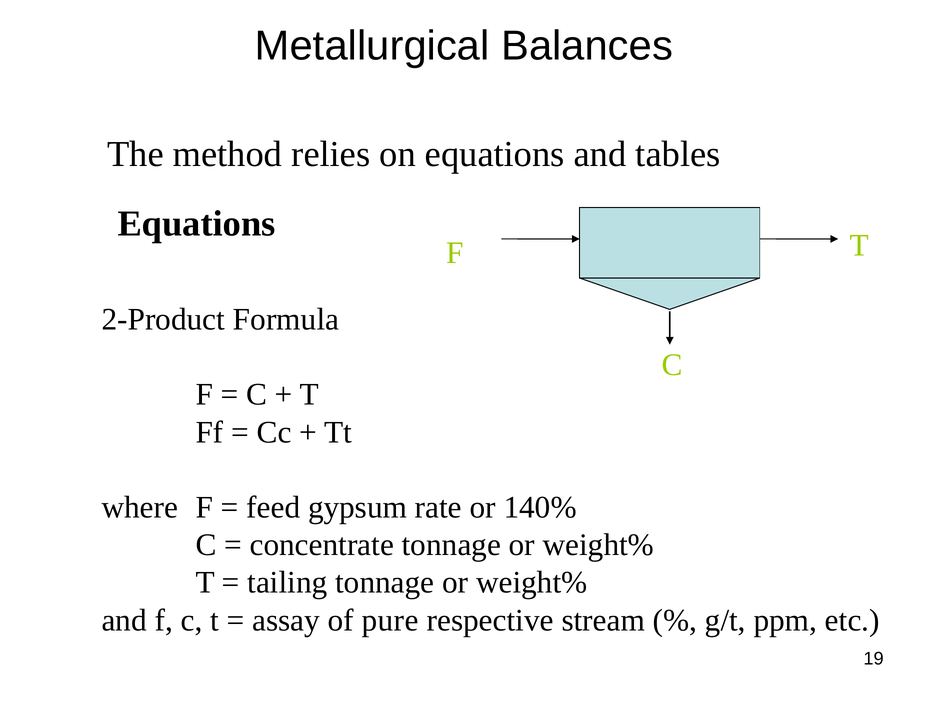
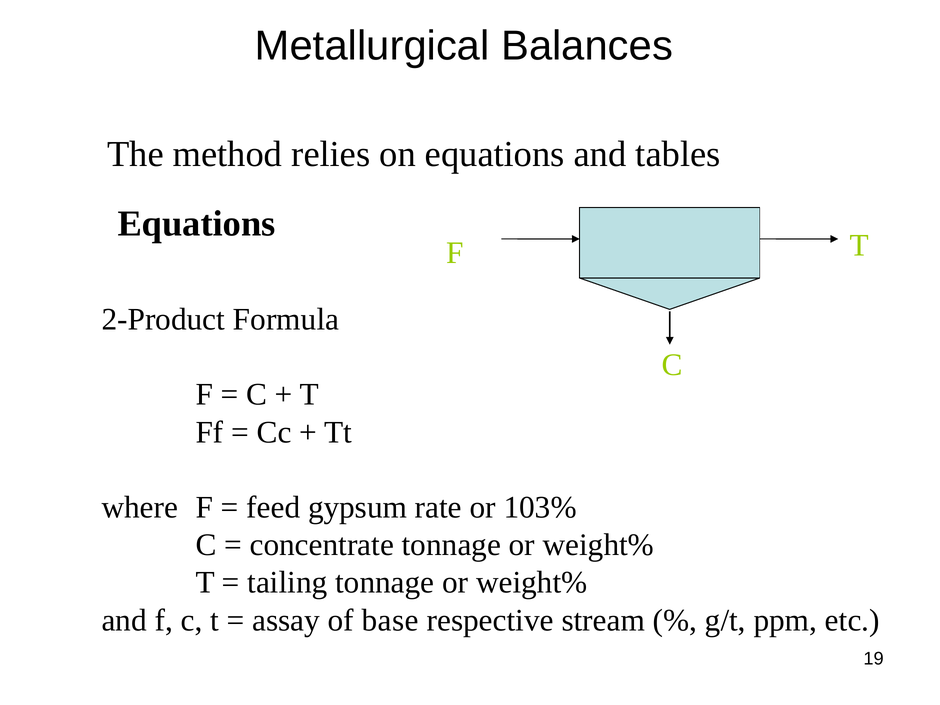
140%: 140% -> 103%
pure: pure -> base
